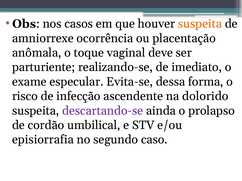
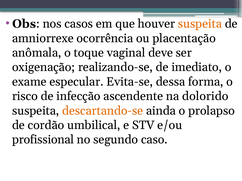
parturiente: parturiente -> oxigenação
descartando-se colour: purple -> orange
episiorrafia: episiorrafia -> profissional
